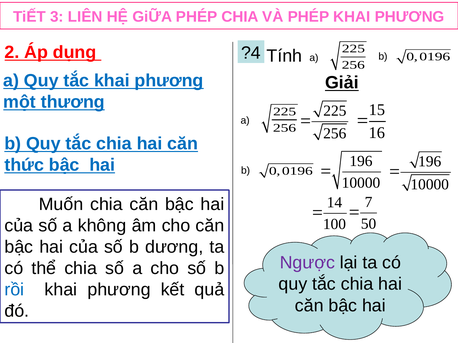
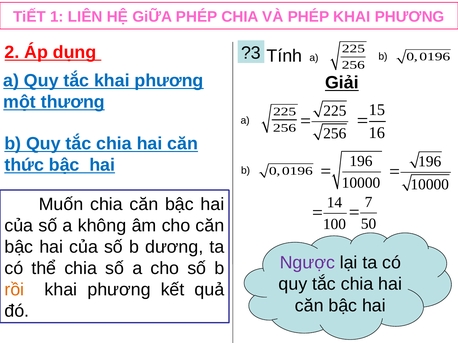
3: 3 -> 1
?4: ?4 -> ?3
rồi colour: blue -> orange
